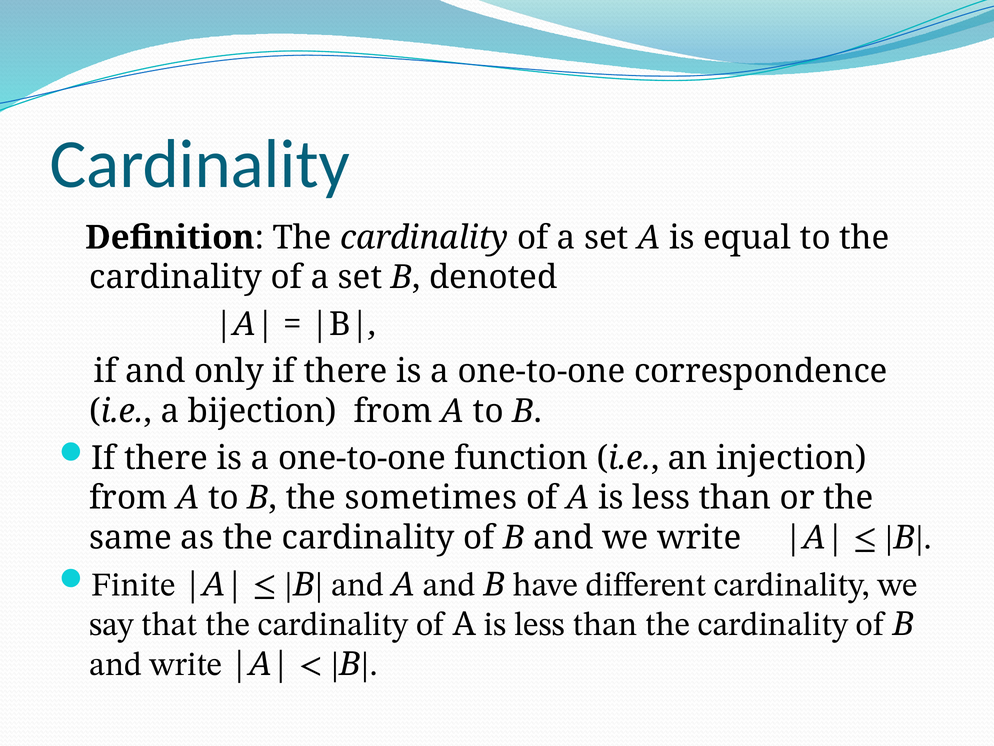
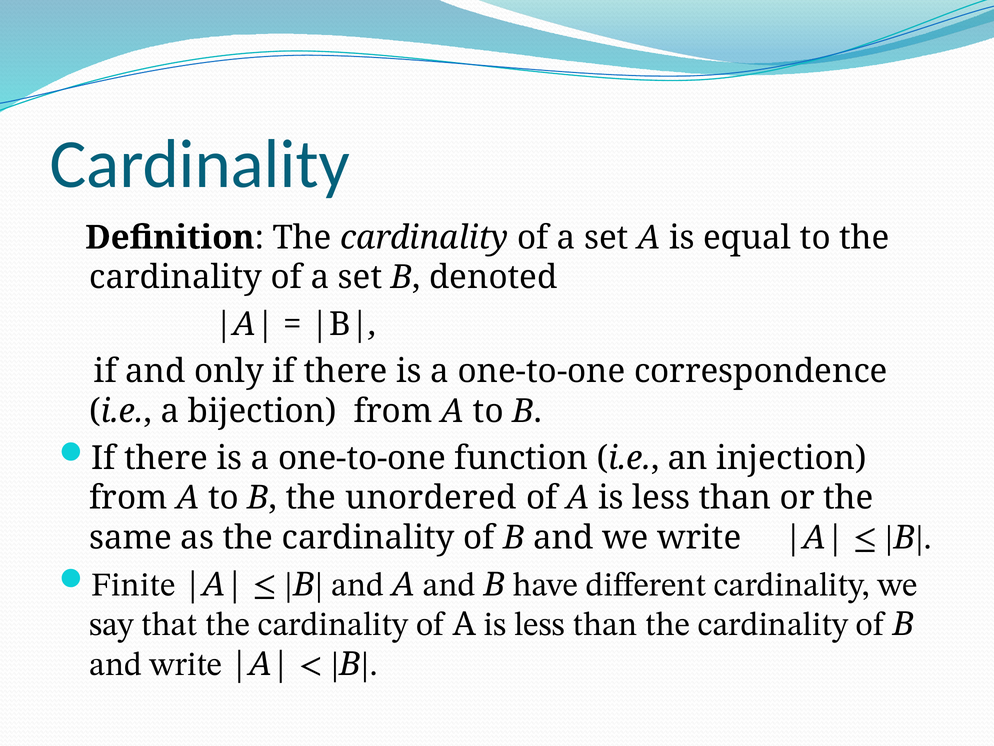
sometimes: sometimes -> unordered
